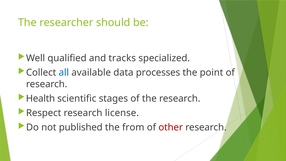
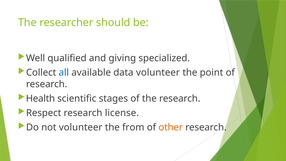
tracks: tracks -> giving
data processes: processes -> volunteer
not published: published -> volunteer
other colour: red -> orange
